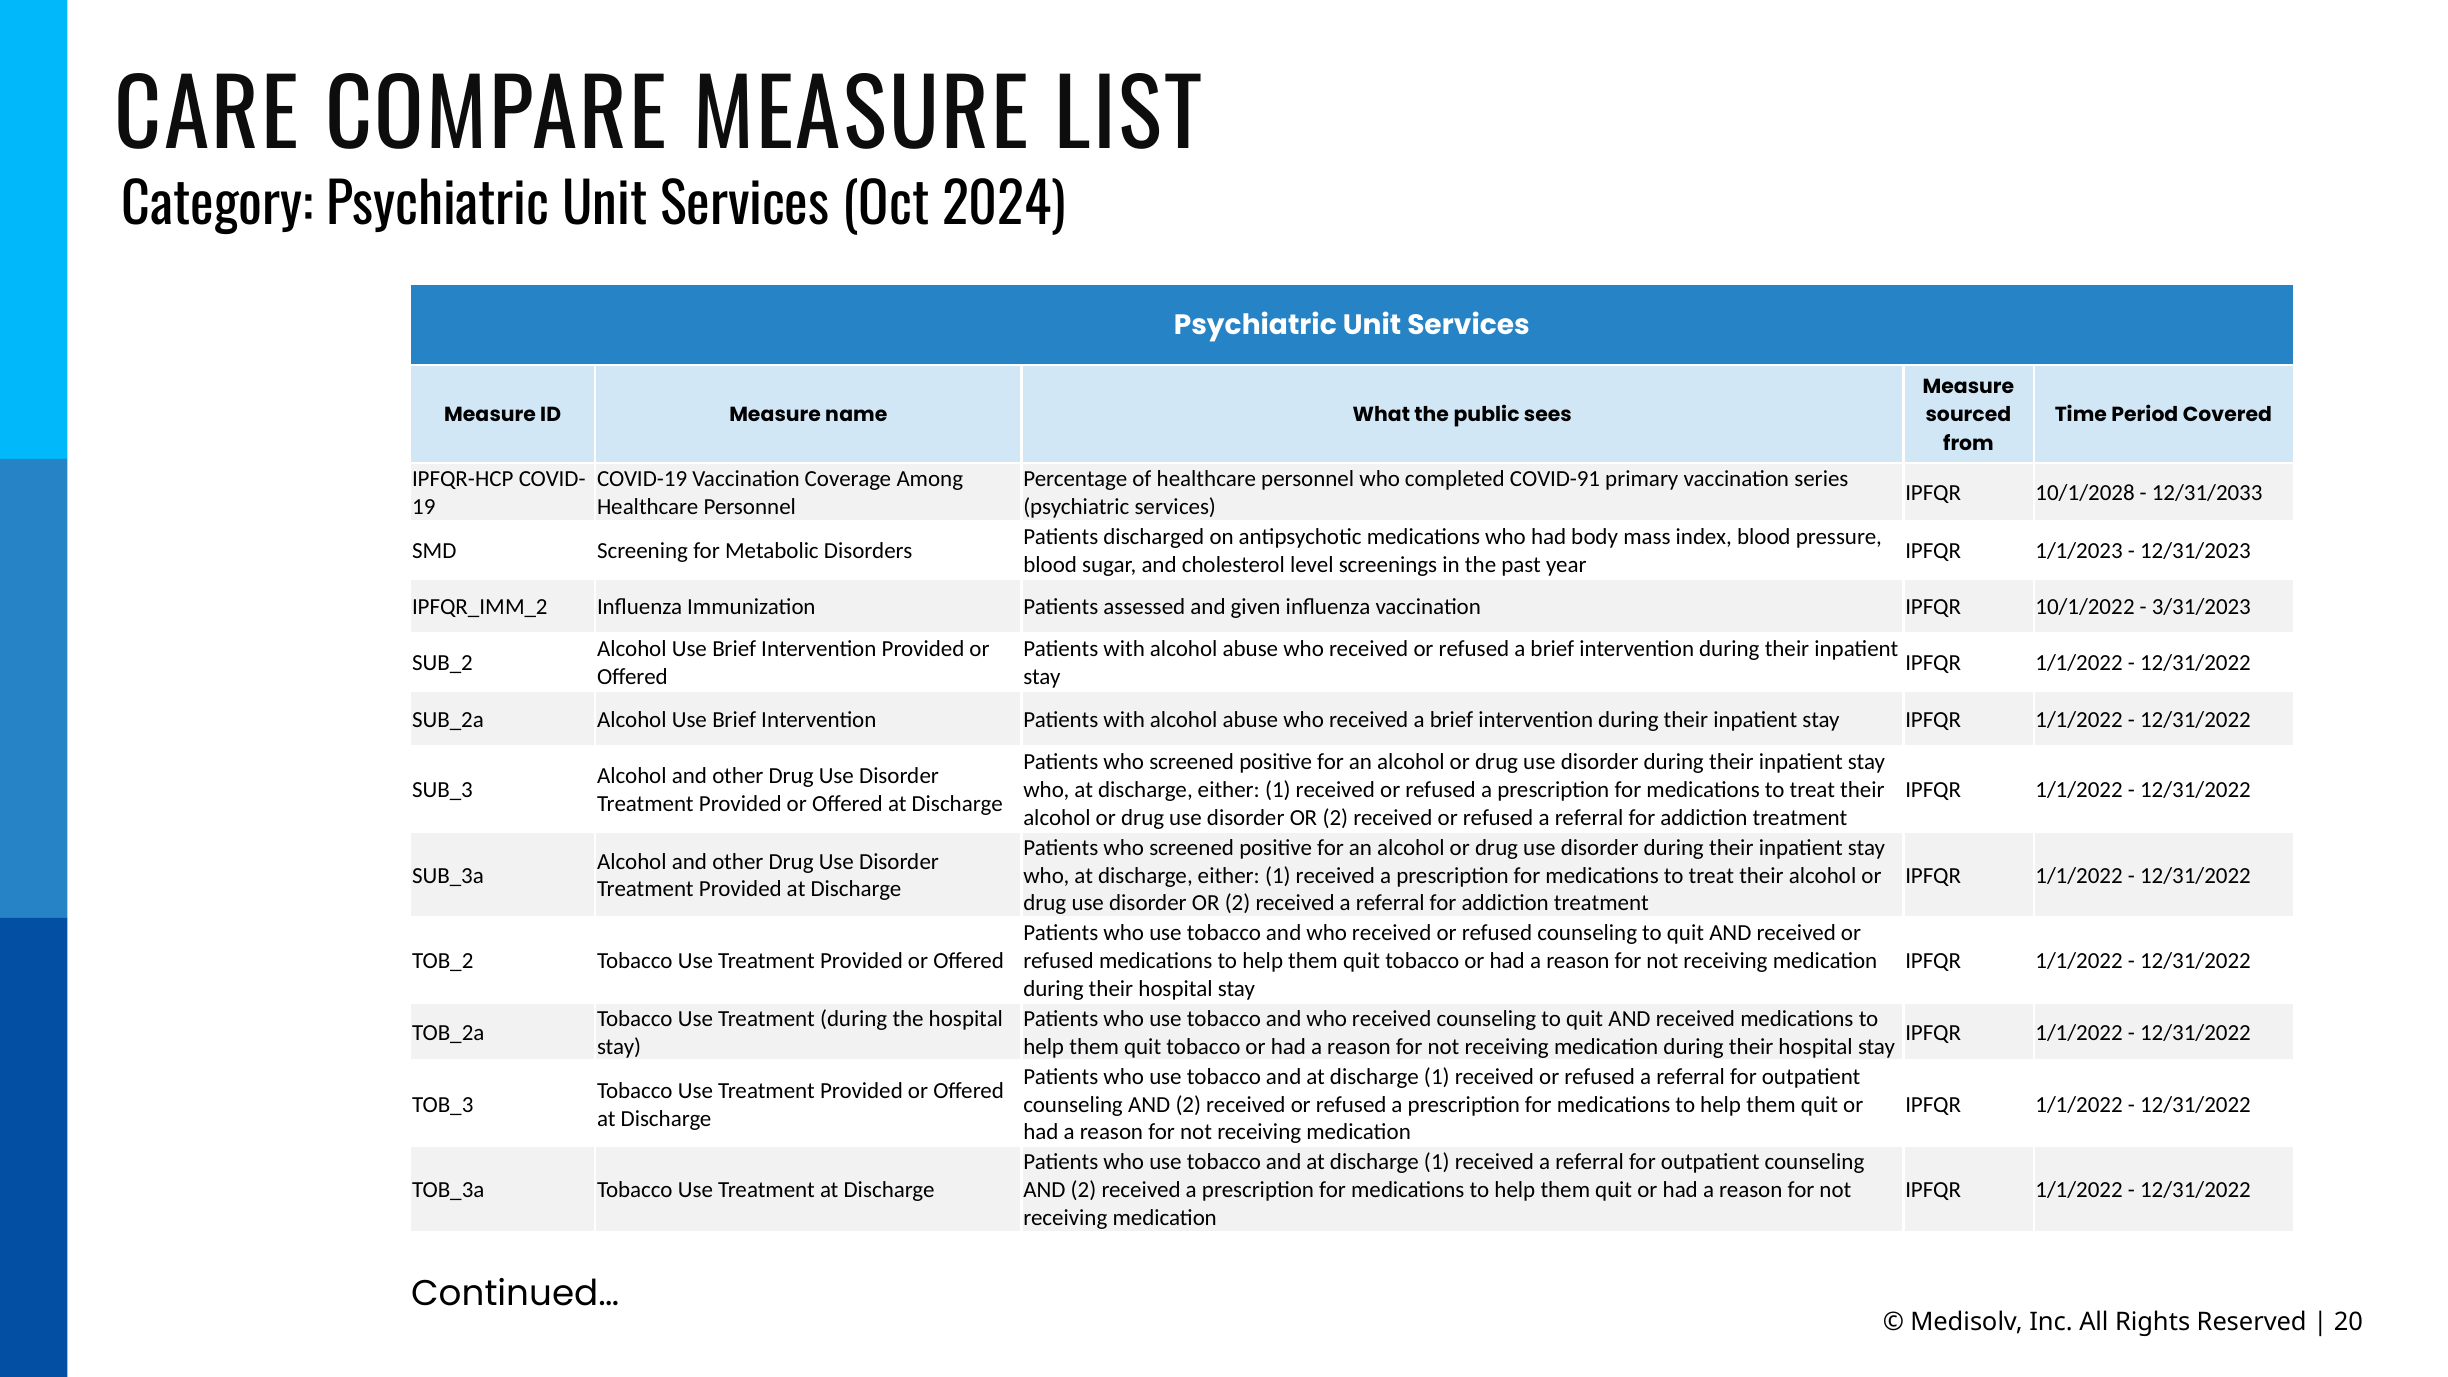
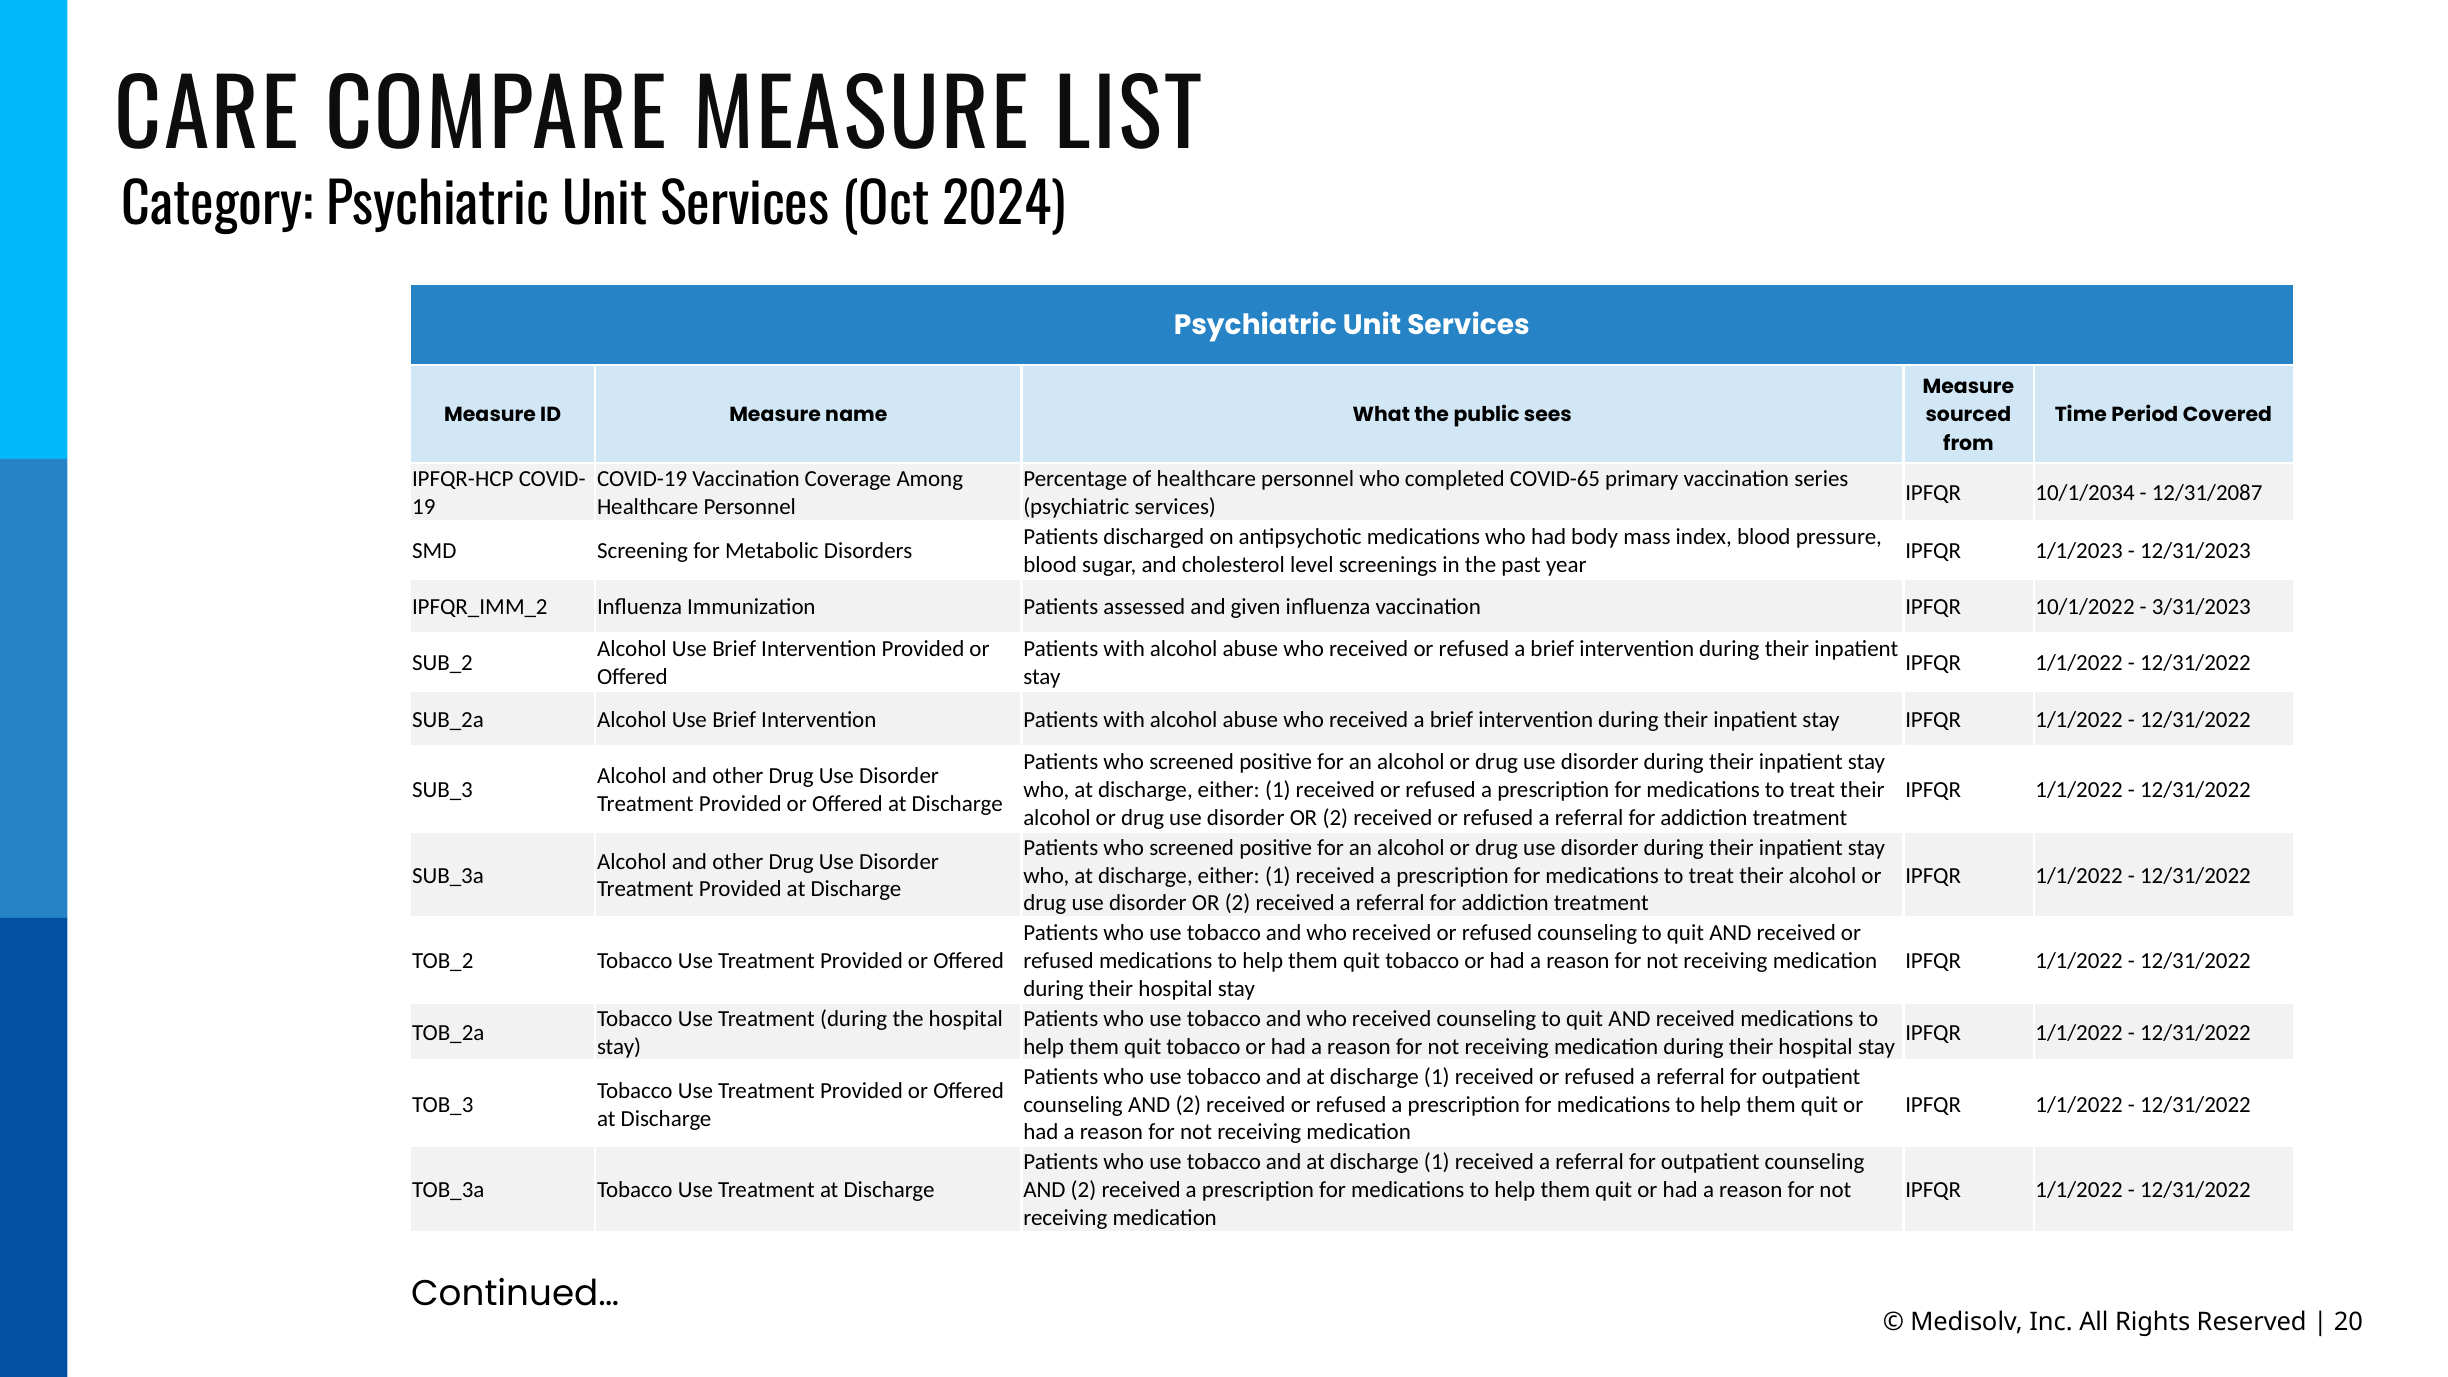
COVID-91: COVID-91 -> COVID-65
10/1/2028: 10/1/2028 -> 10/1/2034
12/31/2033: 12/31/2033 -> 12/31/2087
